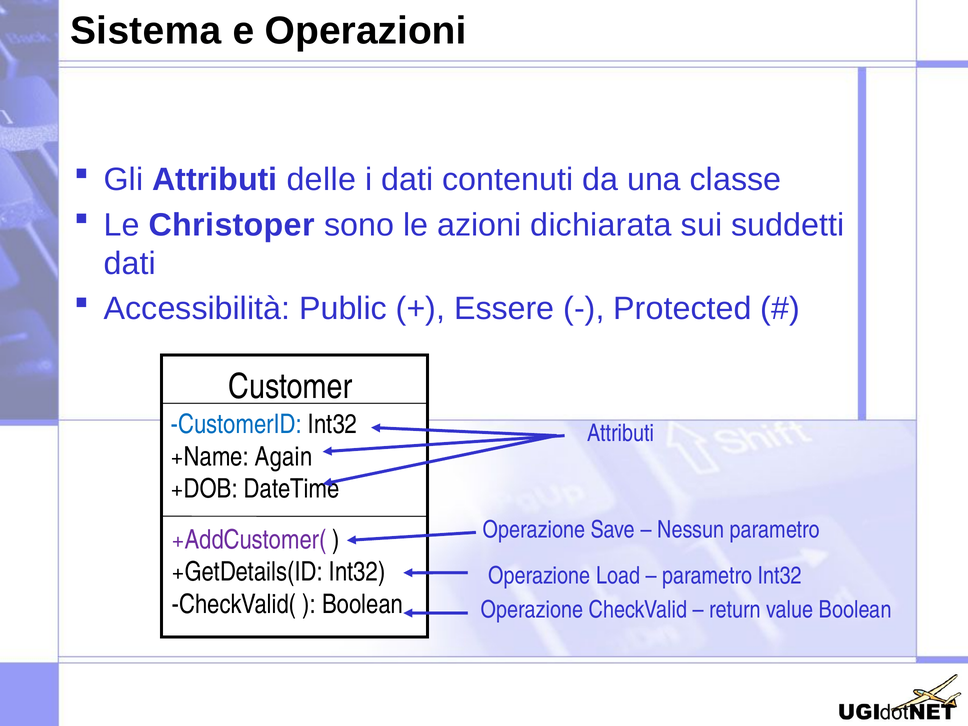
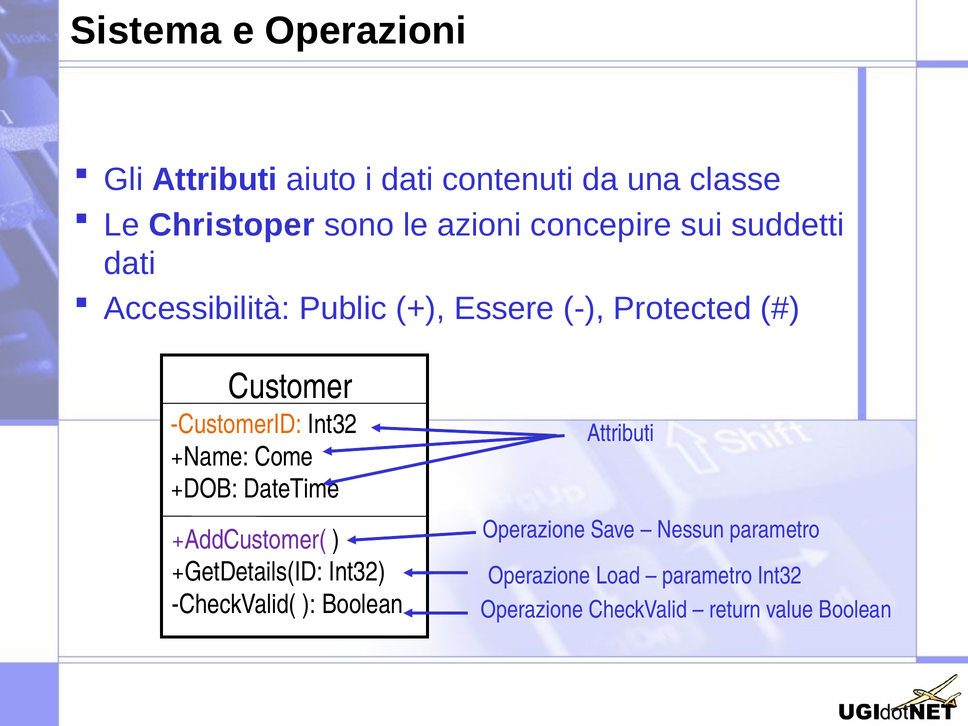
delle: delle -> aiuto
dichiarata: dichiarata -> concepire
CustomerID colour: blue -> orange
Again: Again -> Come
